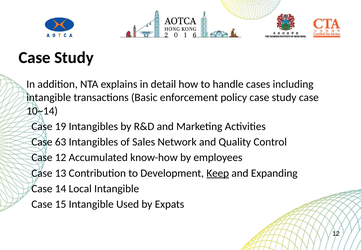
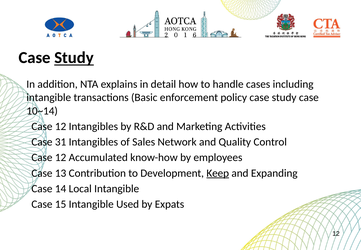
Study at (74, 58) underline: none -> present
19 at (61, 126): 19 -> 12
63: 63 -> 31
